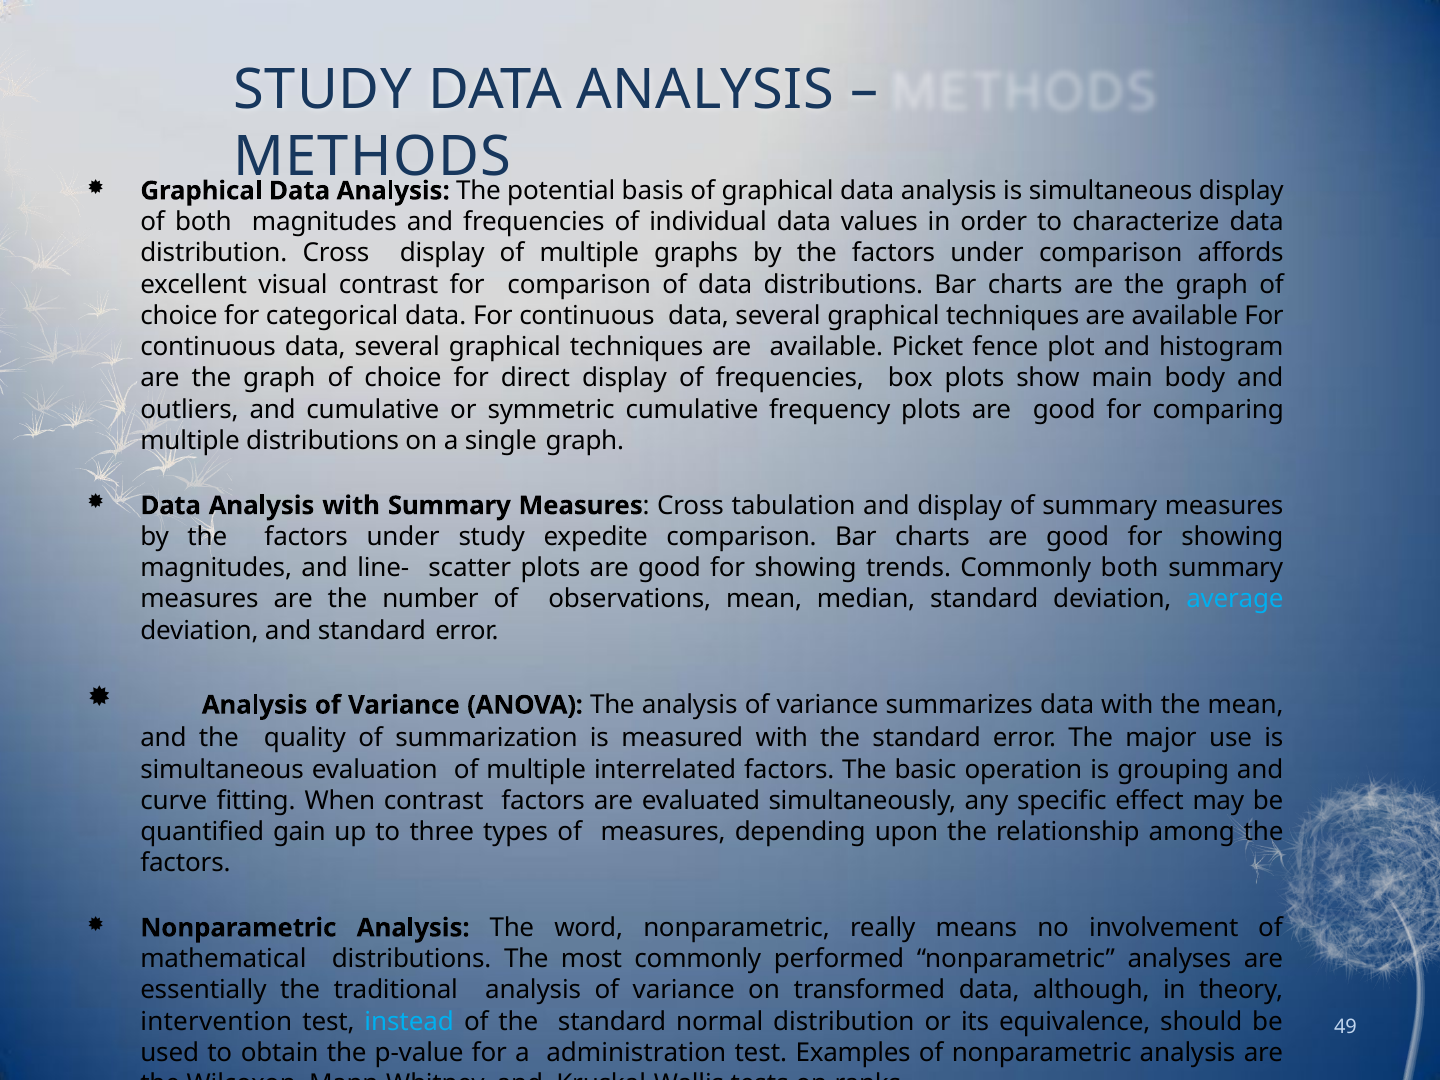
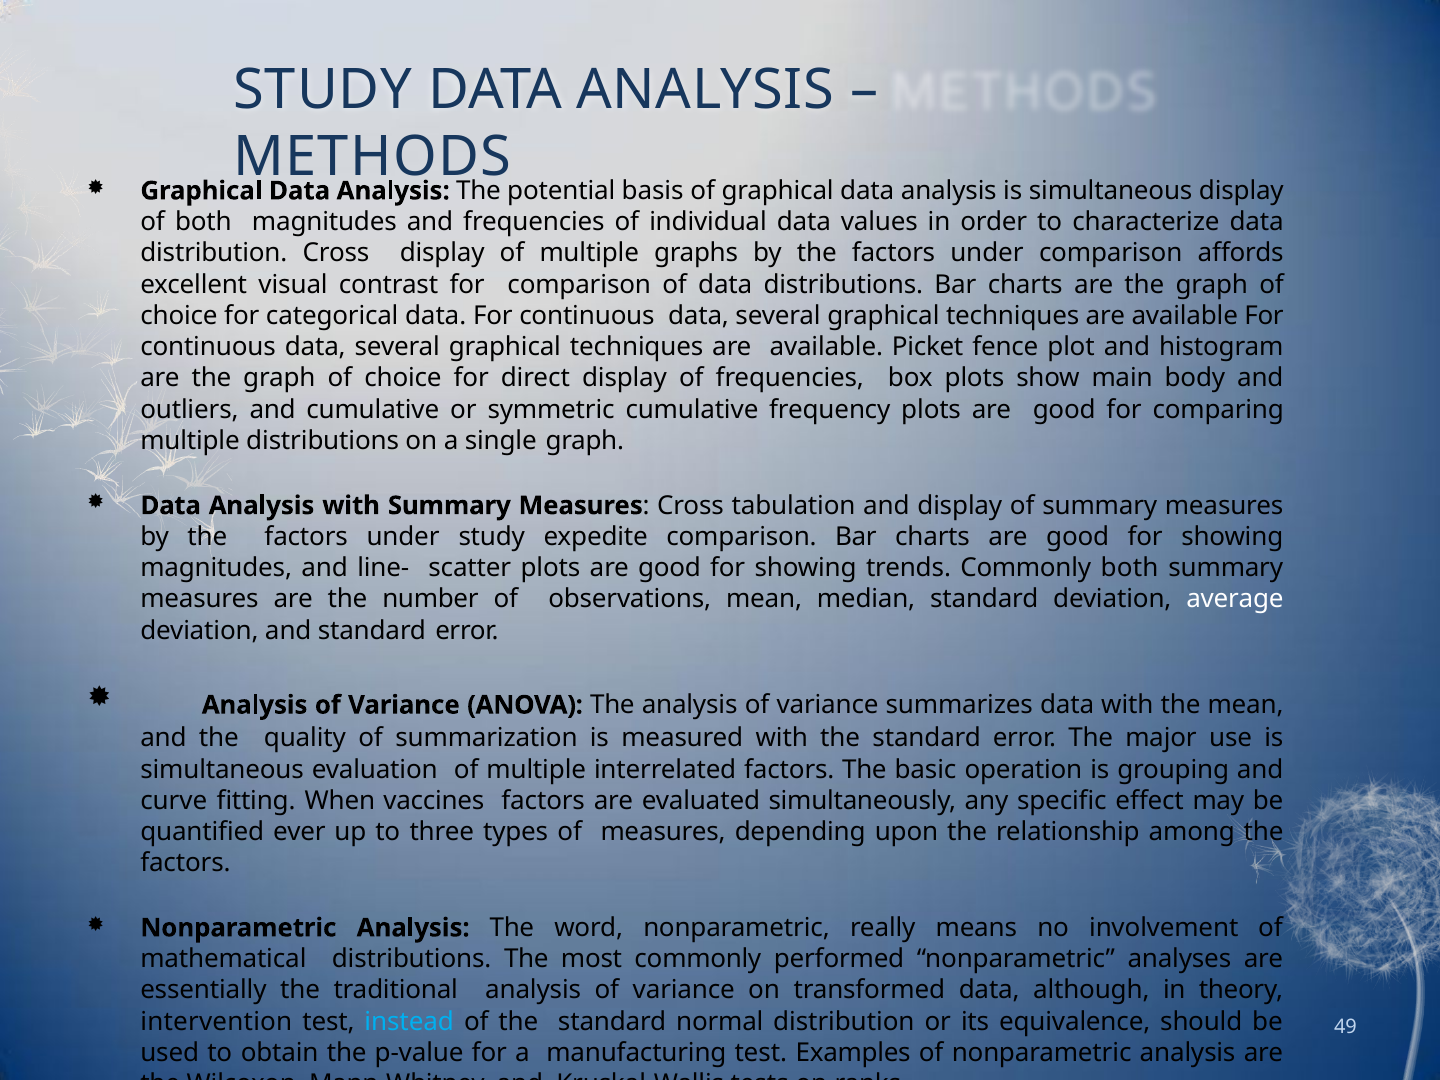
average colour: light blue -> white
When contrast: contrast -> vaccines
gain: gain -> ever
administration: administration -> manufacturing
